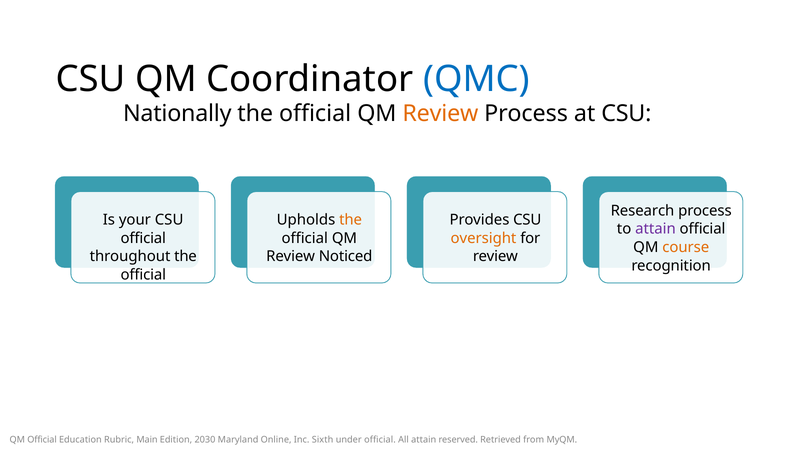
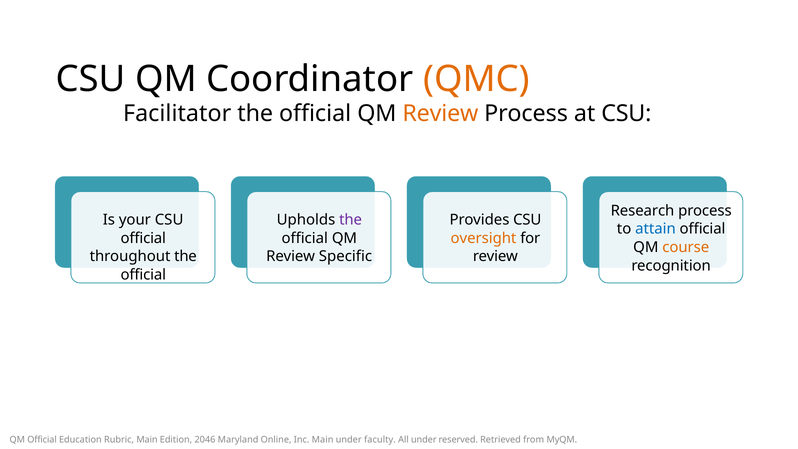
QMC colour: blue -> orange
Nationally: Nationally -> Facilitator
the at (351, 220) colour: orange -> purple
attain at (655, 229) colour: purple -> blue
Noticed: Noticed -> Specific
2030: 2030 -> 2046
Inc Sixth: Sixth -> Main
under official: official -> faculty
All attain: attain -> under
